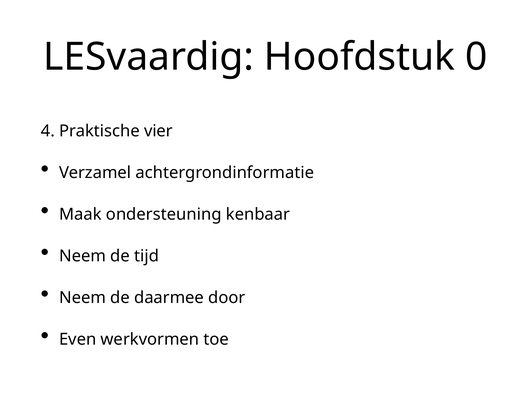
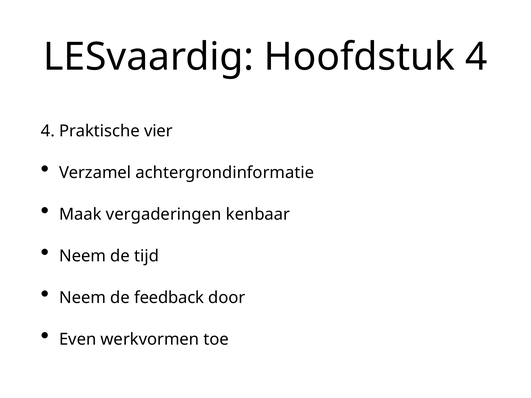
Hoofdstuk 0: 0 -> 4
ondersteuning: ondersteuning -> vergaderingen
daarmee: daarmee -> feedback
